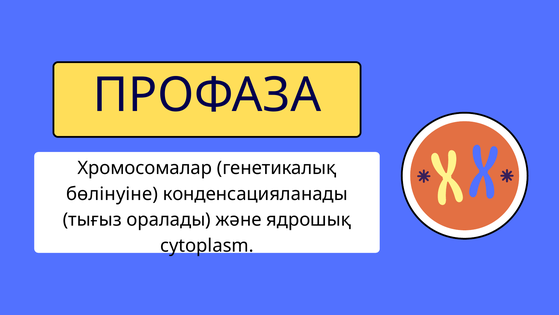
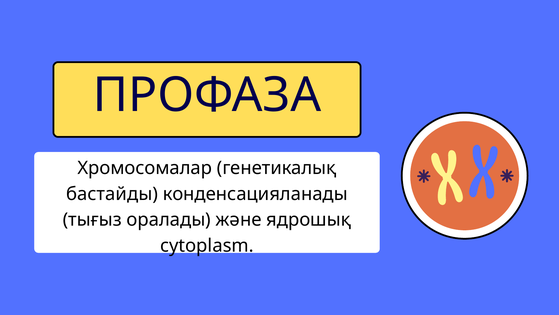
бөлінуіне: бөлінуіне -> бастайды
